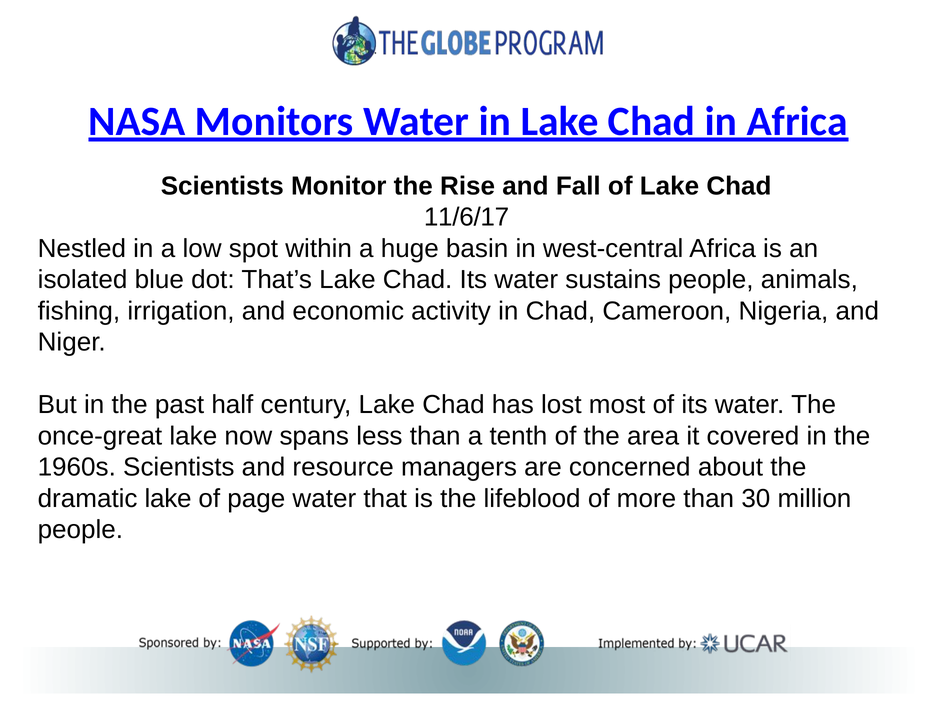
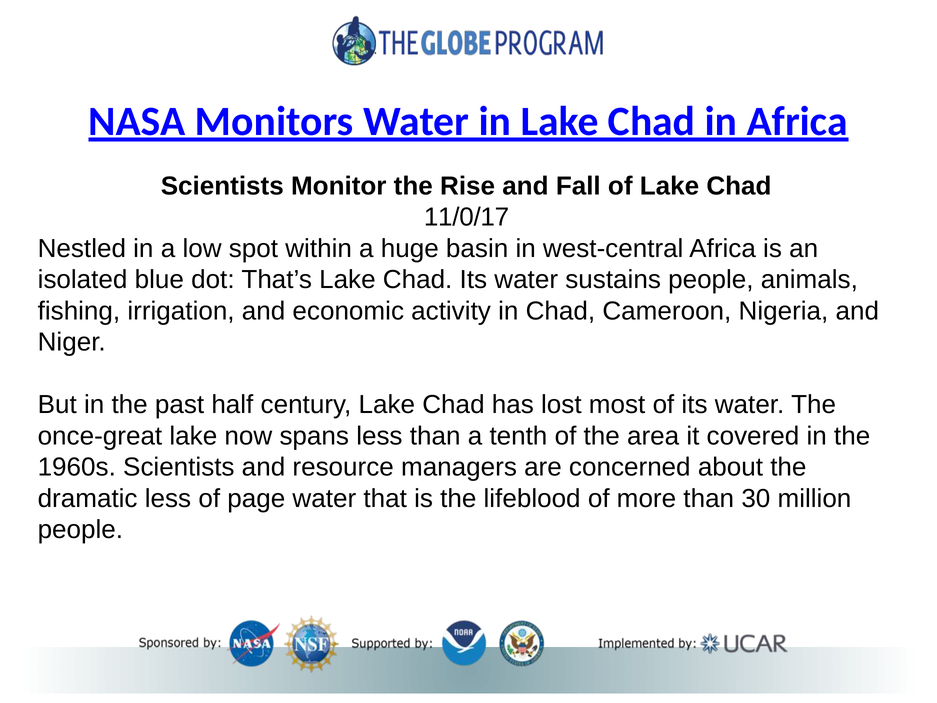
11/6/17: 11/6/17 -> 11/0/17
dramatic lake: lake -> less
